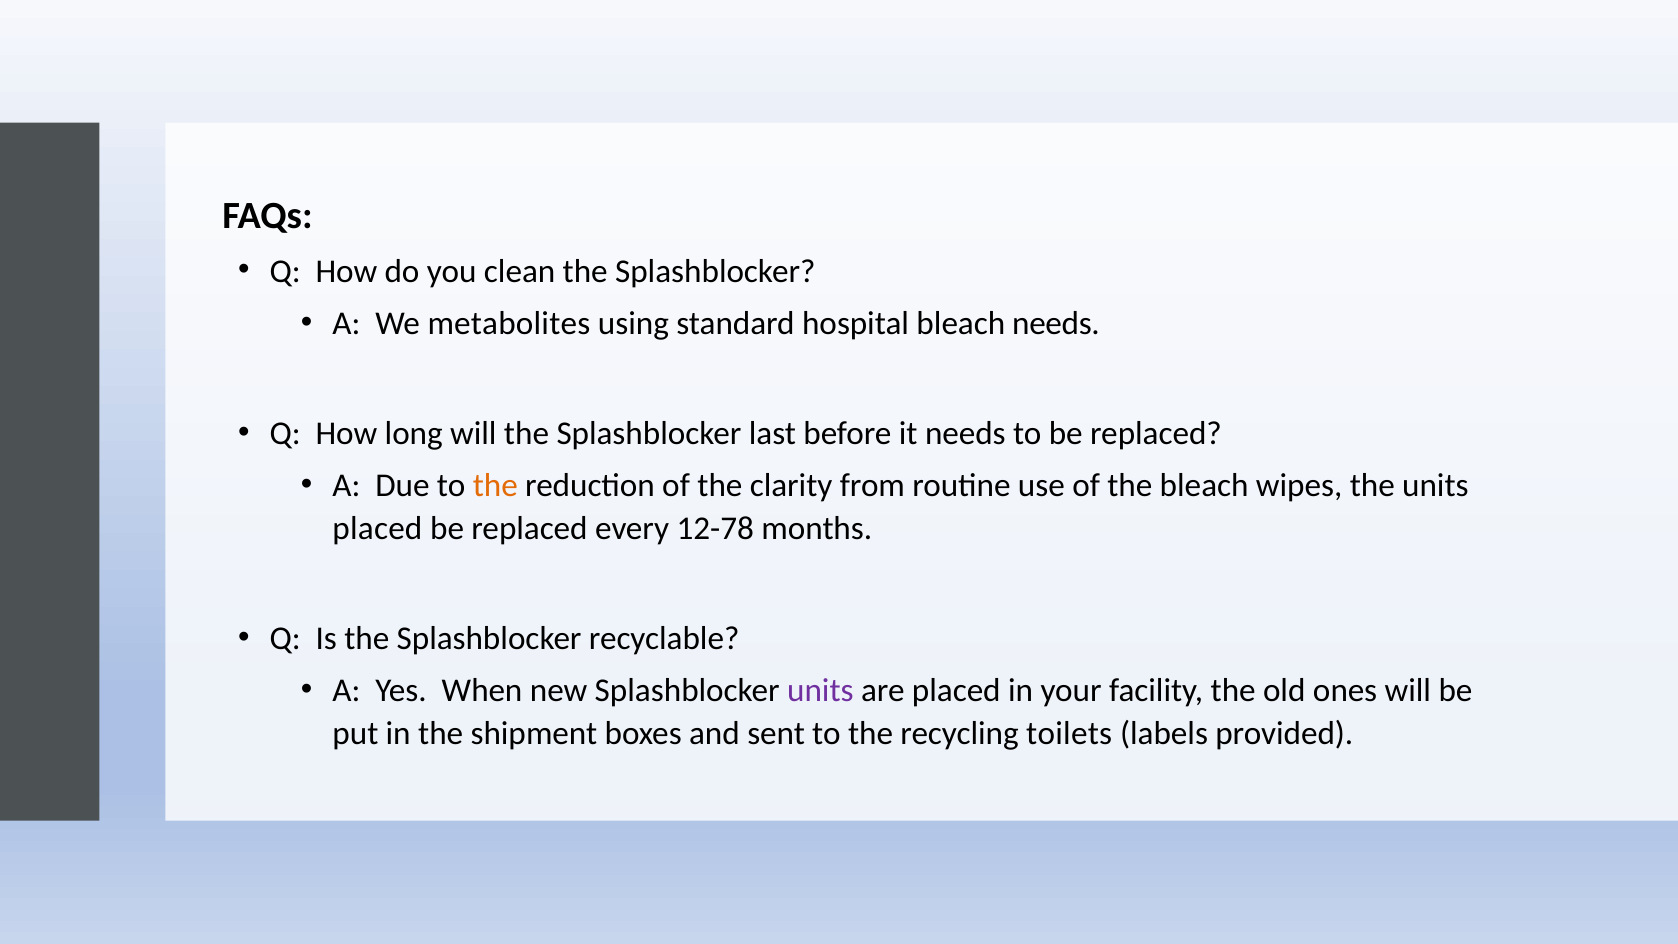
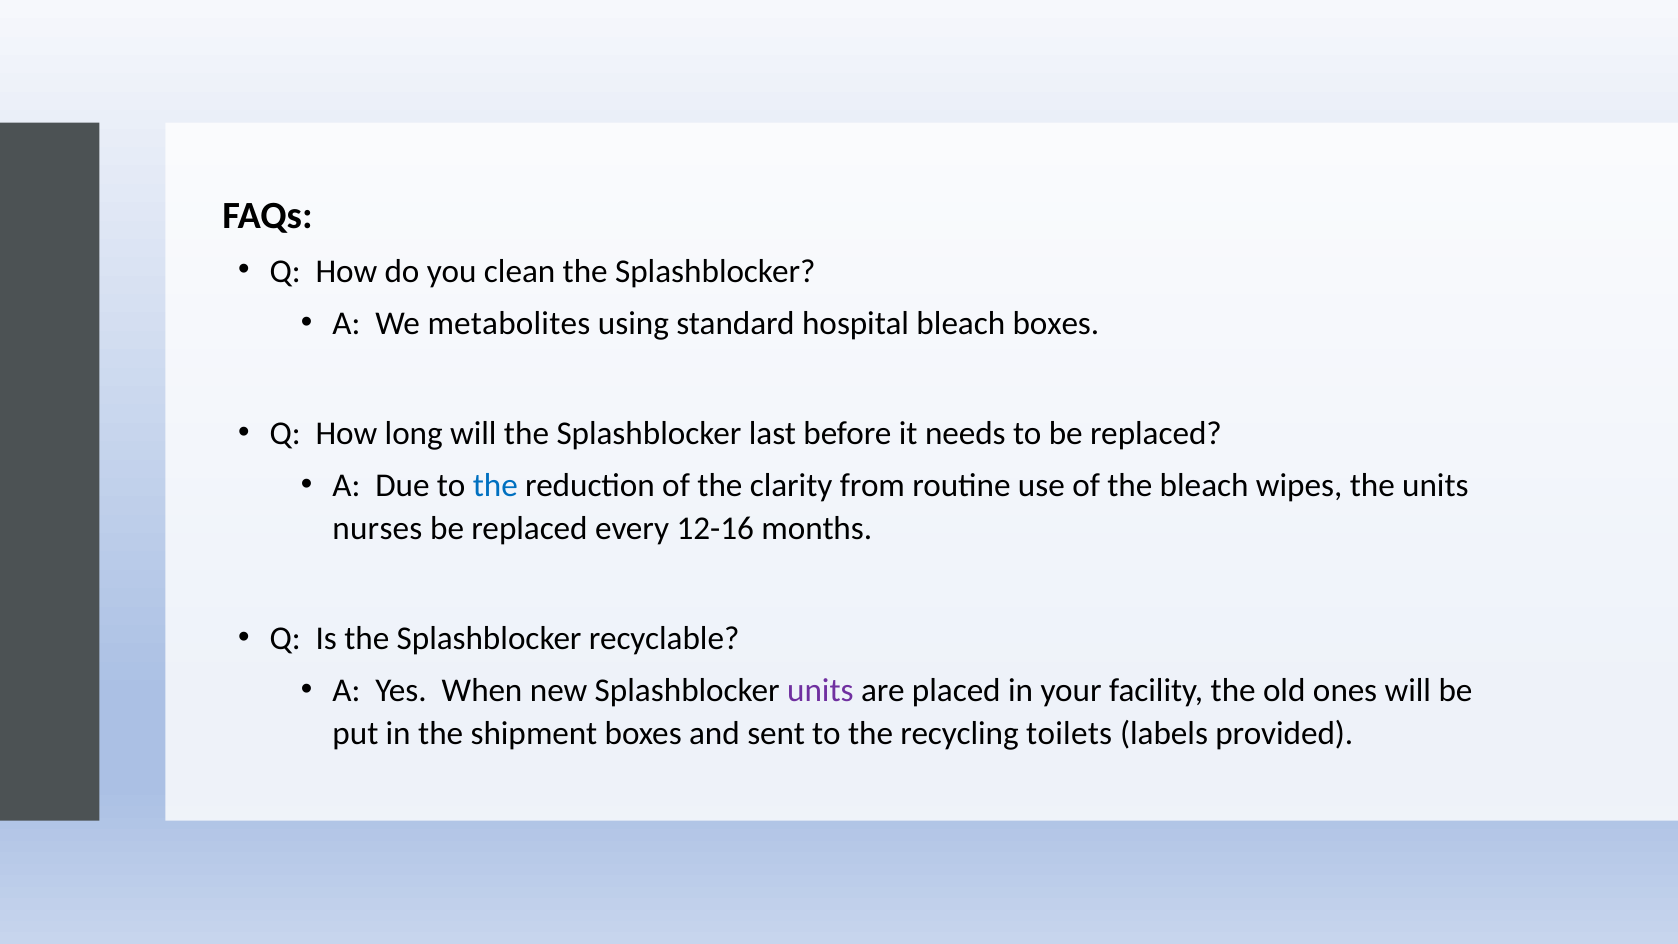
bleach needs: needs -> boxes
the at (495, 486) colour: orange -> blue
placed at (377, 529): placed -> nurses
12-78: 12-78 -> 12-16
